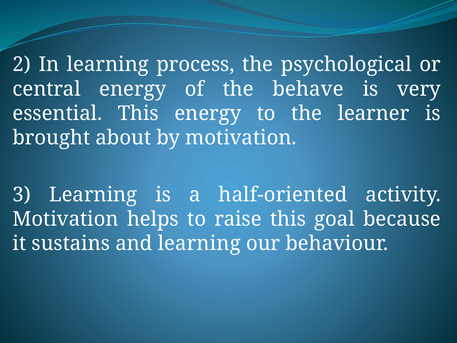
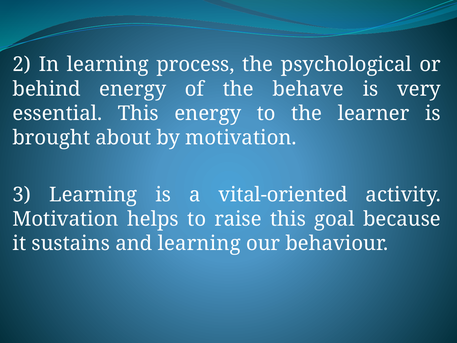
central: central -> behind
half-oriented: half-oriented -> vital-oriented
